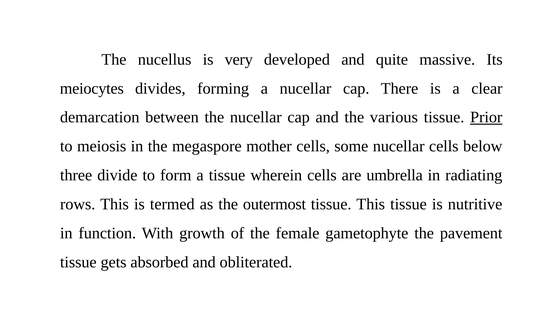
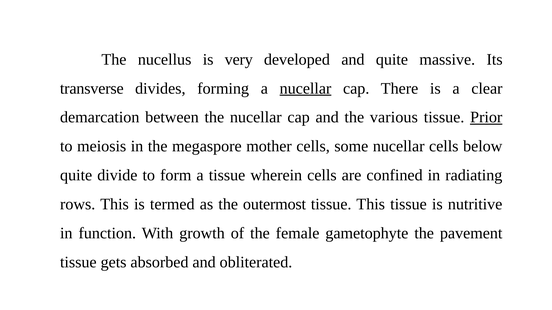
meiocytes: meiocytes -> transverse
nucellar at (305, 89) underline: none -> present
three at (76, 176): three -> quite
umbrella: umbrella -> confined
